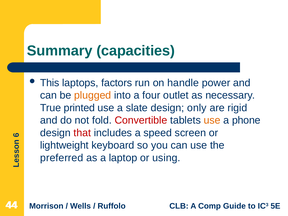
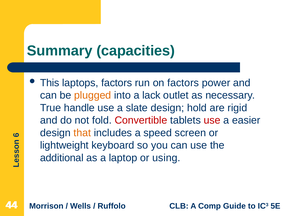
on handle: handle -> factors
four: four -> lack
printed: printed -> handle
only: only -> hold
use at (212, 120) colour: orange -> red
phone: phone -> easier
that colour: red -> orange
preferred: preferred -> additional
